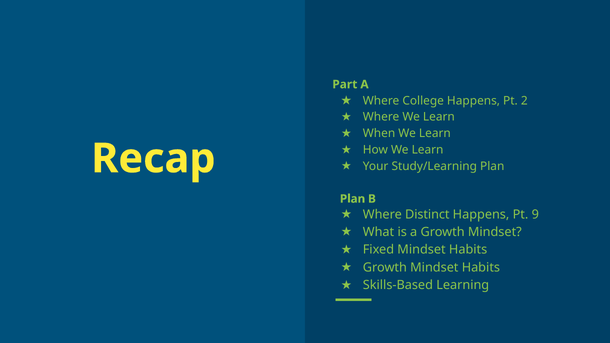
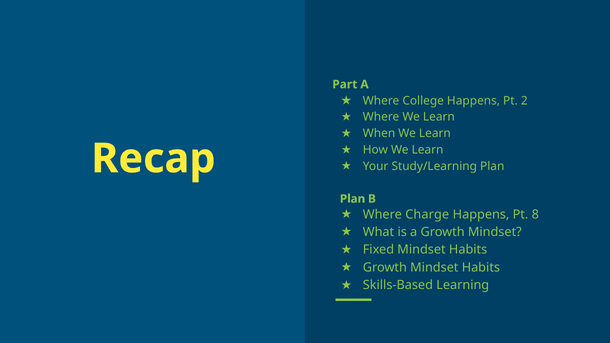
Distinct: Distinct -> Charge
9: 9 -> 8
